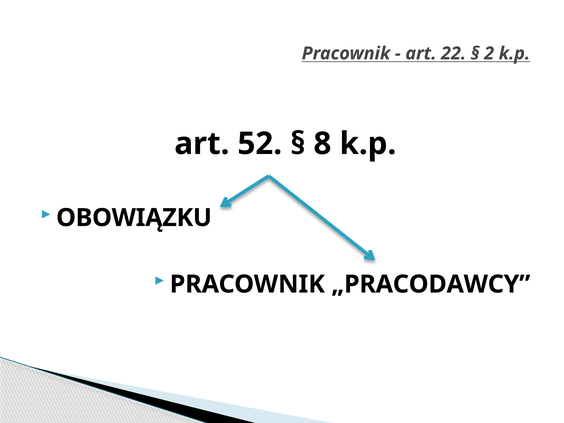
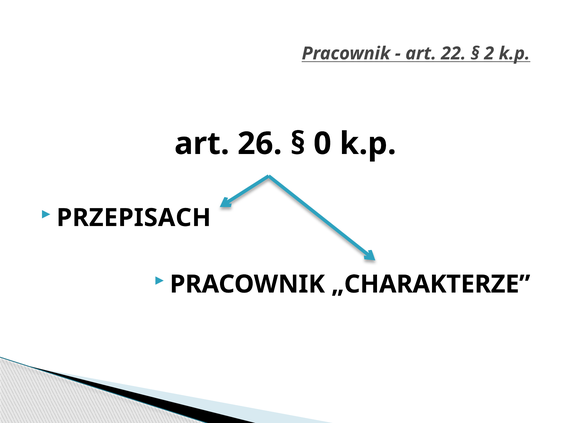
52: 52 -> 26
8: 8 -> 0
OBOWIĄZKU: OBOWIĄZKU -> PRZEPISACH
„PRACODAWCY: „PRACODAWCY -> „CHARAKTERZE
